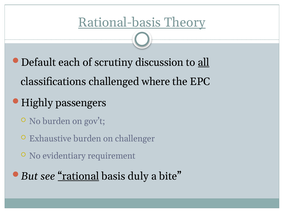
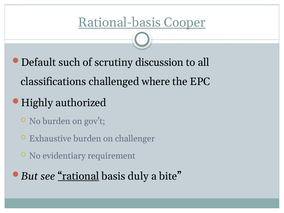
Theory: Theory -> Cooper
each: each -> such
all underline: present -> none
passengers: passengers -> authorized
